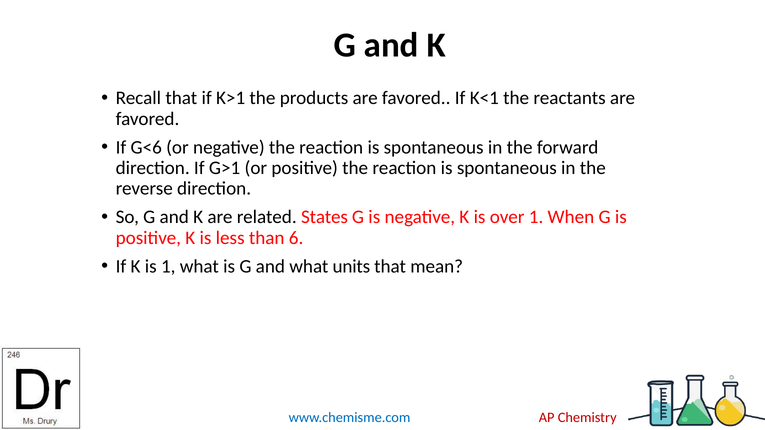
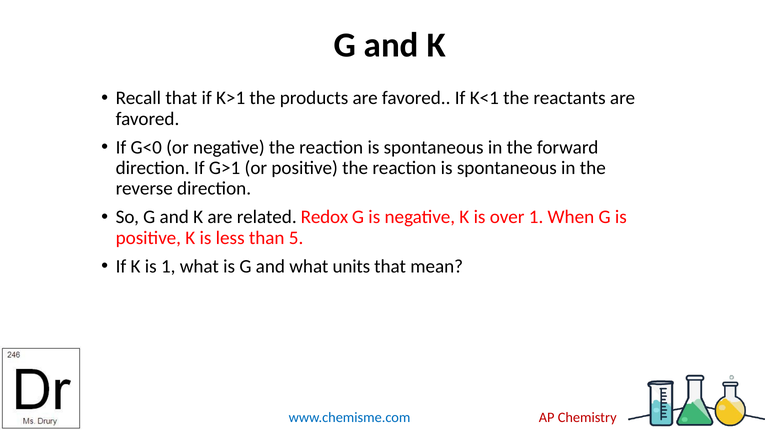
G<6: G<6 -> G<0
States: States -> Redox
6: 6 -> 5
